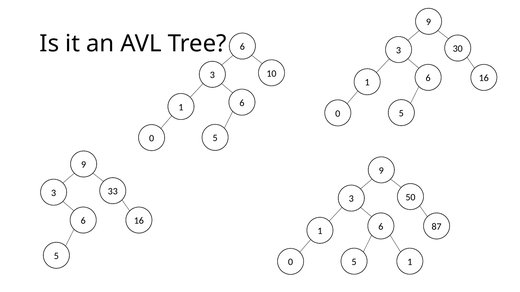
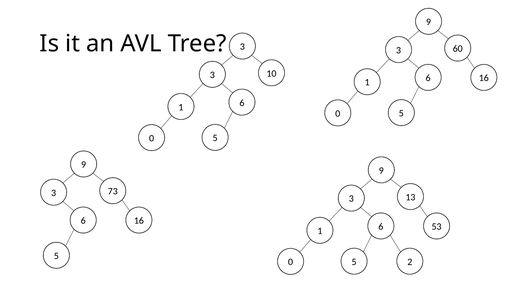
Tree 6: 6 -> 3
30: 30 -> 60
33: 33 -> 73
50: 50 -> 13
87: 87 -> 53
5 1: 1 -> 2
